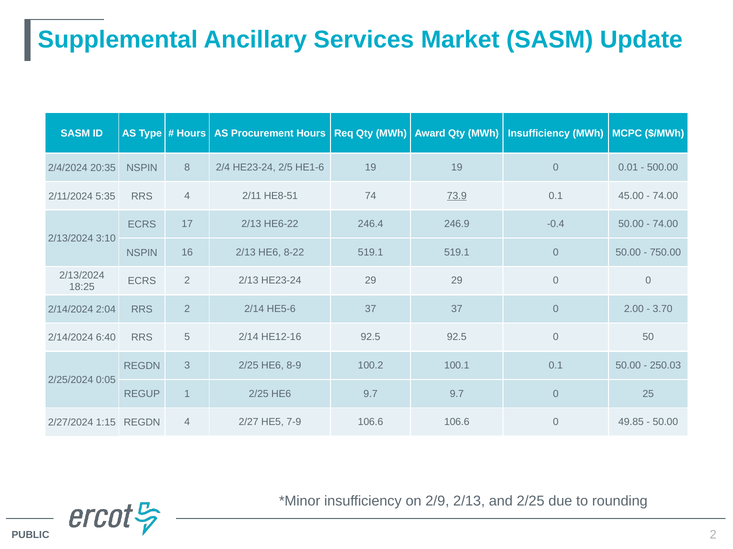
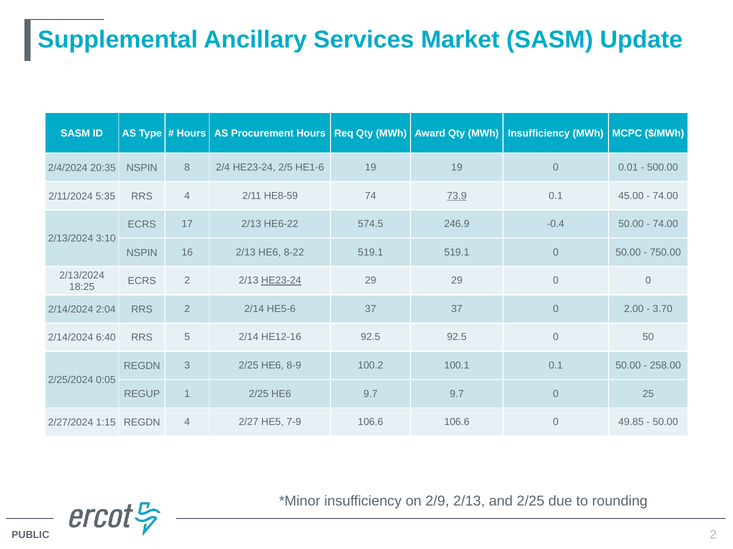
HE8-51: HE8-51 -> HE8-59
246.4: 246.4 -> 574.5
HE23-24 at (281, 281) underline: none -> present
250.03: 250.03 -> 258.00
